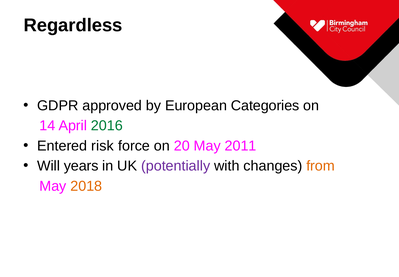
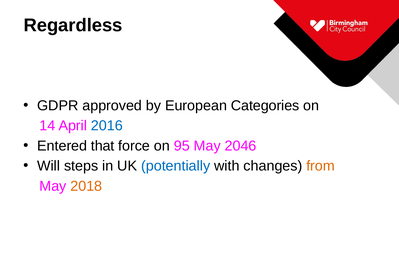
2016 colour: green -> blue
risk: risk -> that
20: 20 -> 95
2011: 2011 -> 2046
years: years -> steps
potentially colour: purple -> blue
